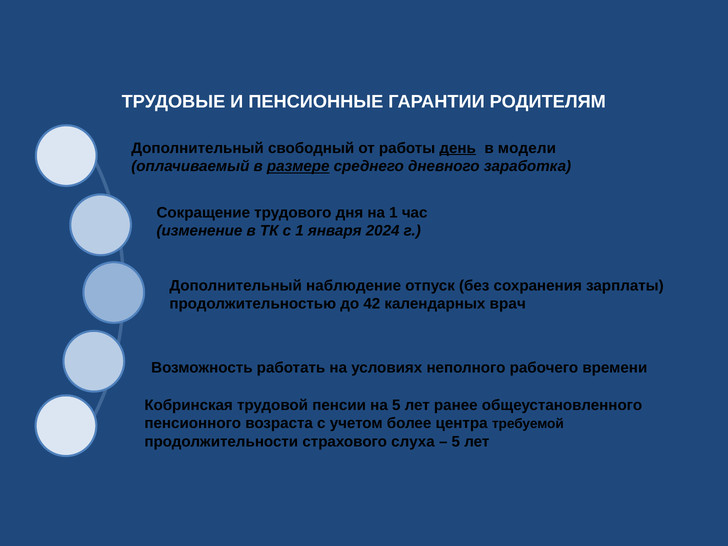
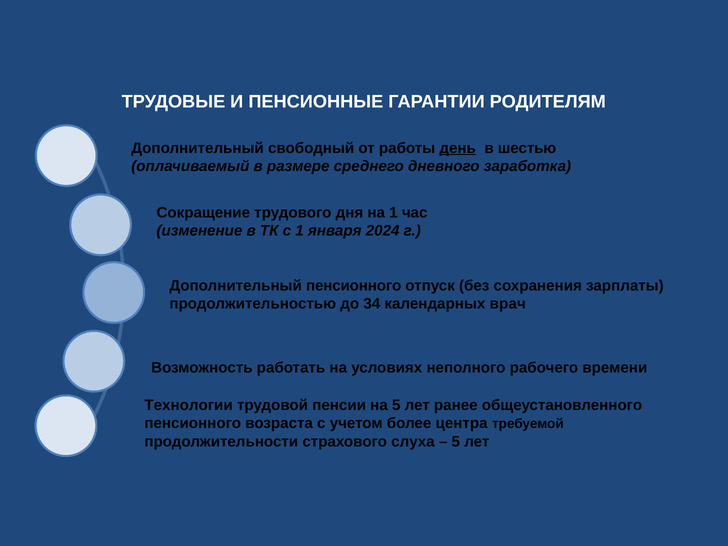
модели: модели -> шестью
размере underline: present -> none
Дополнительный наблюдение: наблюдение -> пенсионного
42: 42 -> 34
Кобринская: Кобринская -> Технологии
